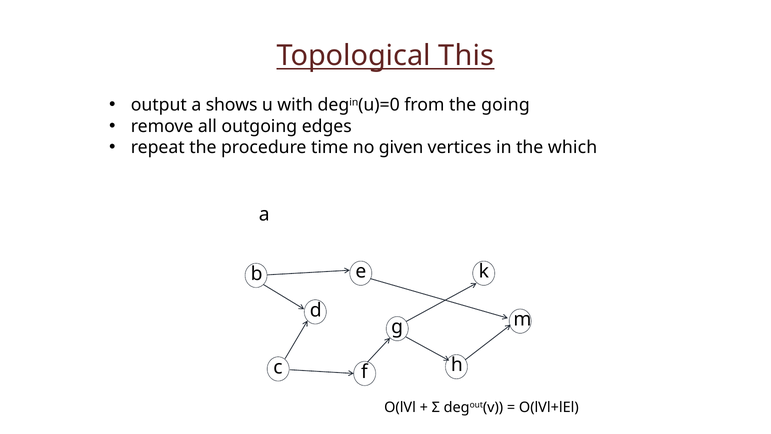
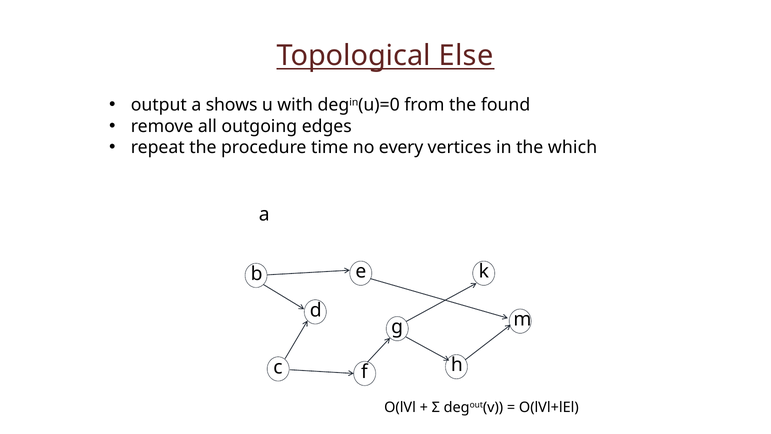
This: This -> Else
going: going -> found
given: given -> every
